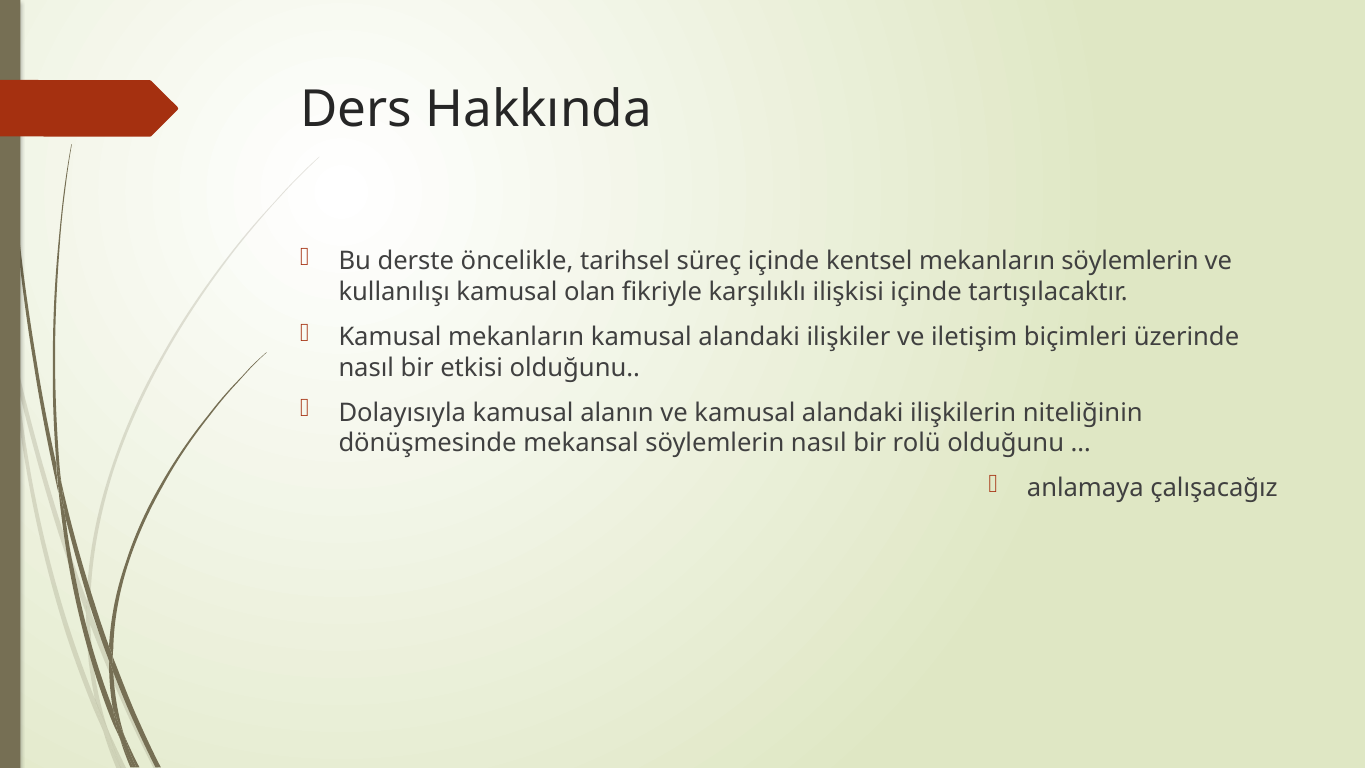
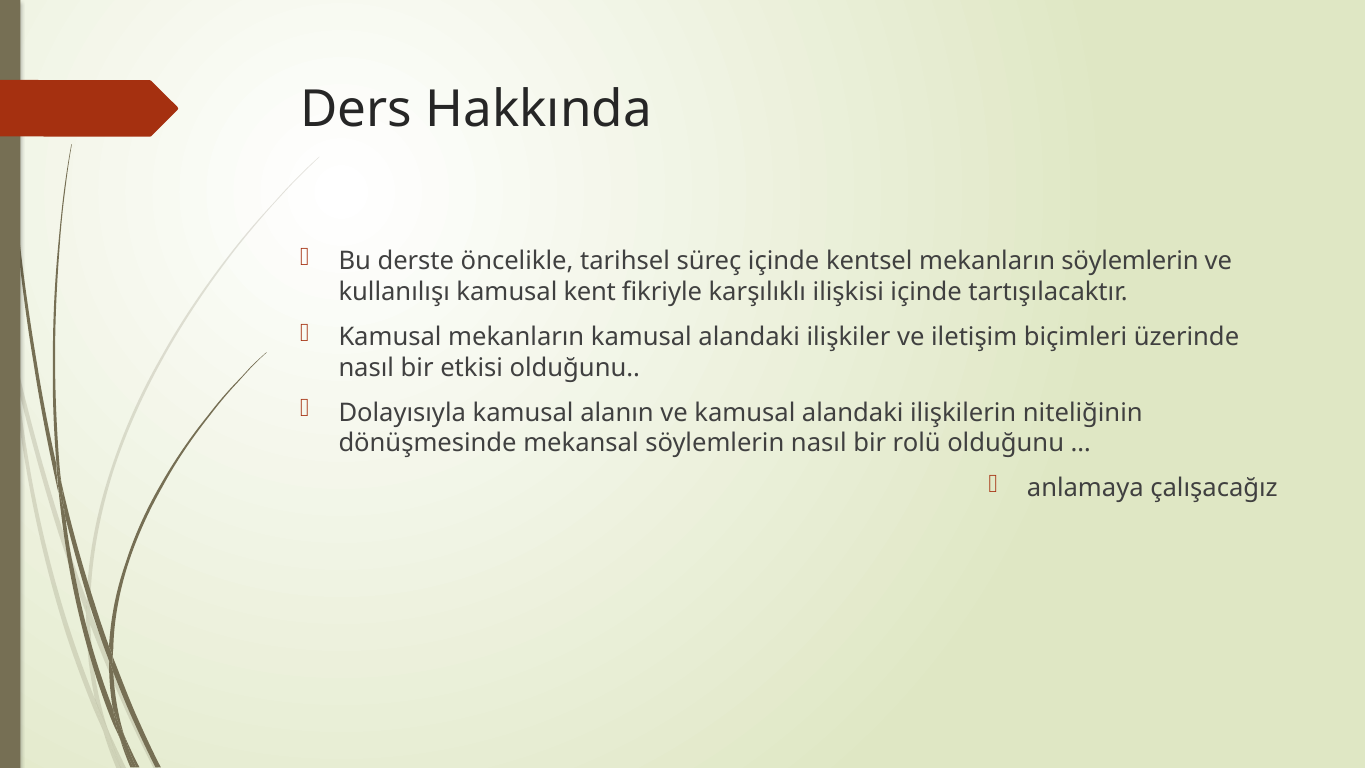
olan: olan -> kent
